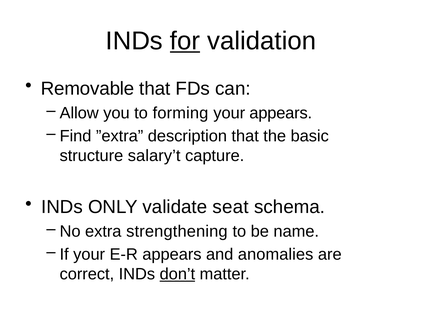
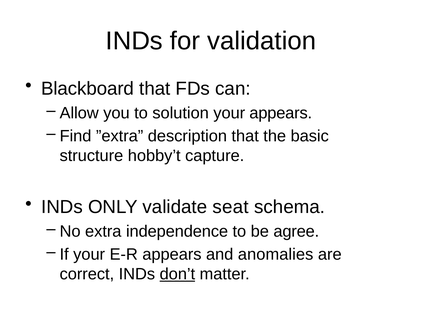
for underline: present -> none
Removable: Removable -> Blackboard
forming: forming -> solution
salary’t: salary’t -> hobby’t
strengthening: strengthening -> independence
name: name -> agree
